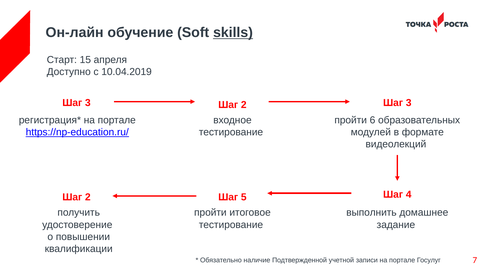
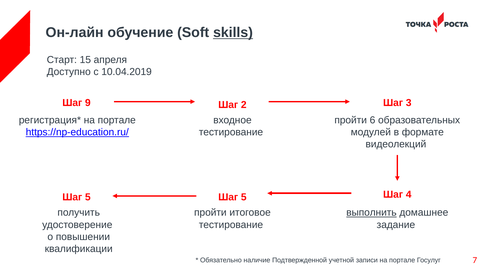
3 at (88, 103): 3 -> 9
2 at (88, 197): 2 -> 5
выполнить underline: none -> present
